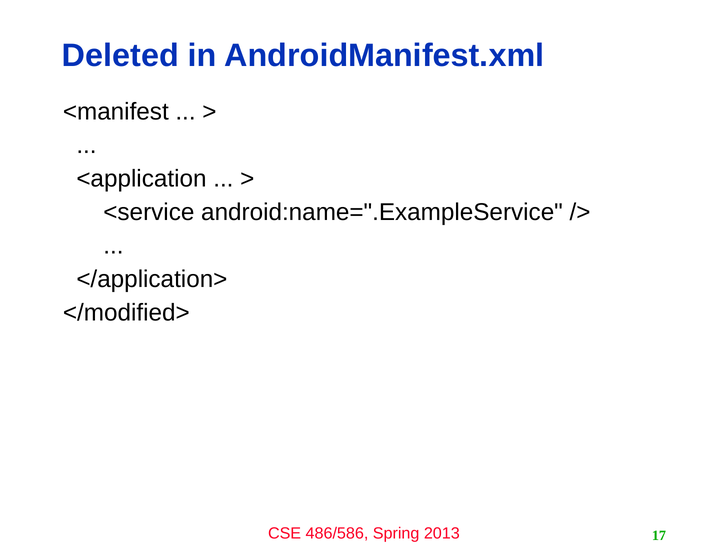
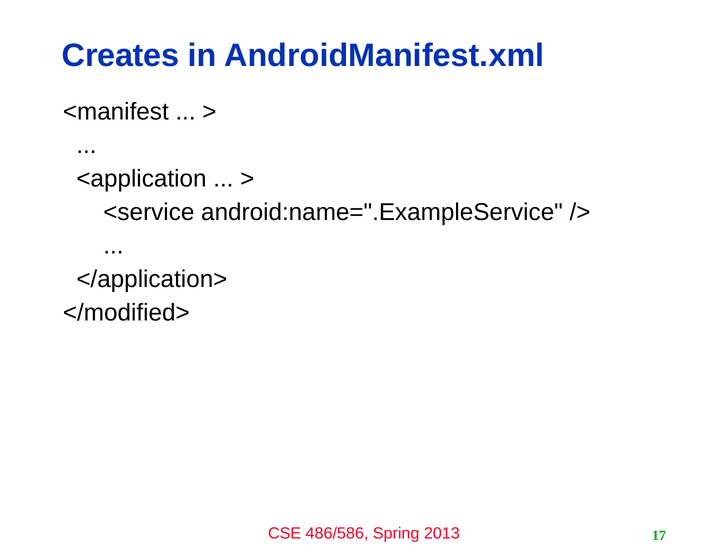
Deleted: Deleted -> Creates
